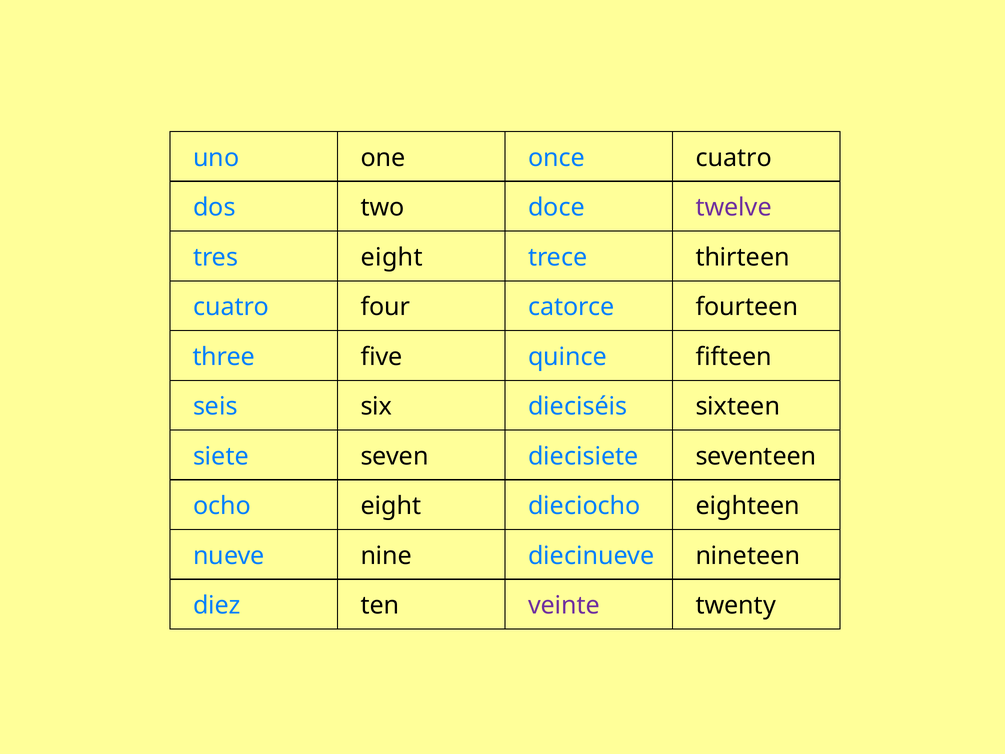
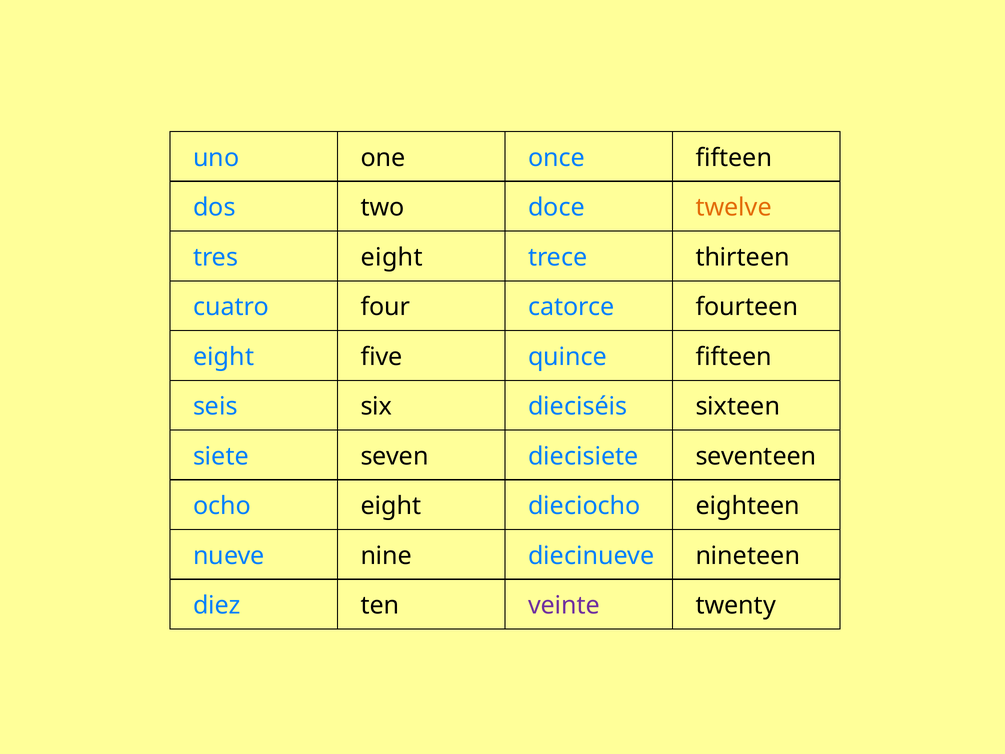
once cuatro: cuatro -> fifteen
twelve colour: purple -> orange
three at (224, 357): three -> eight
